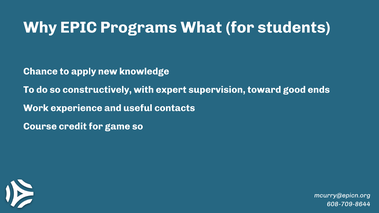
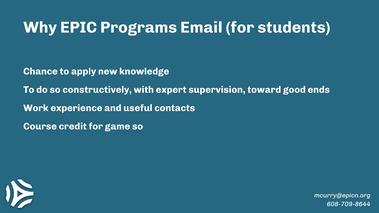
What: What -> Email
